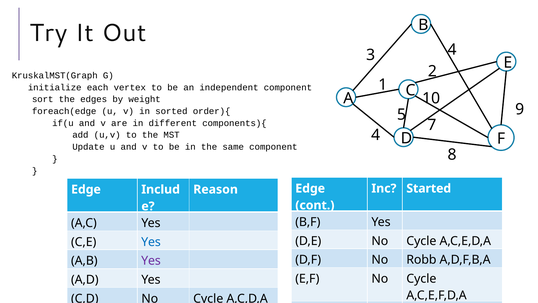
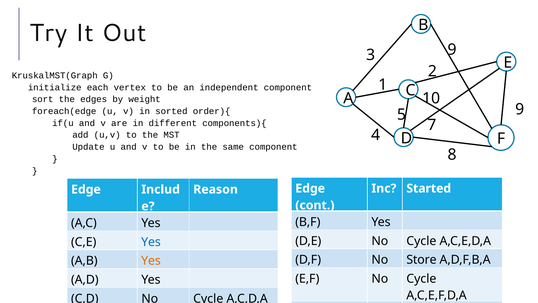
3 4: 4 -> 9
Robb: Robb -> Store
Yes at (151, 261) colour: purple -> orange
